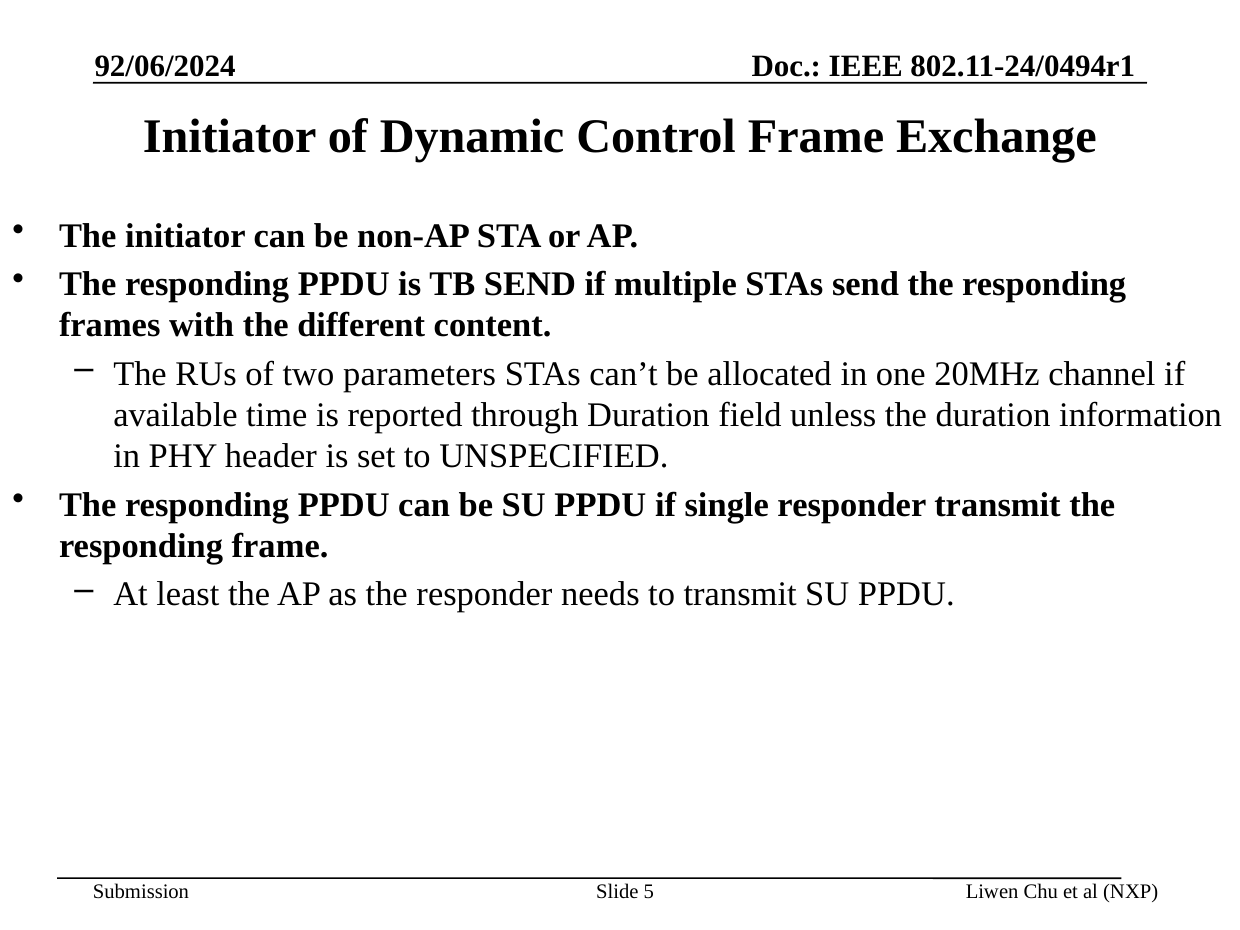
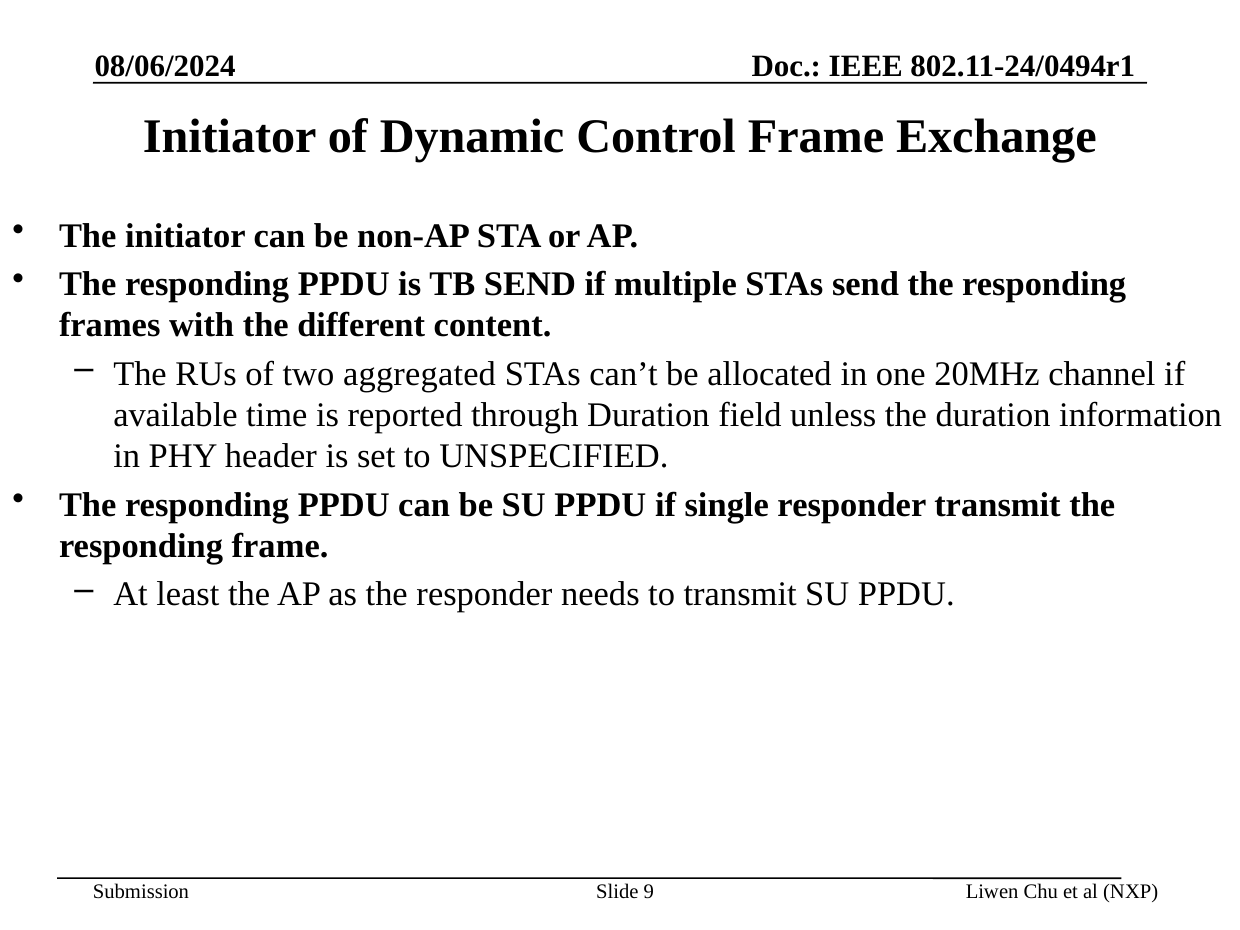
92/06/2024: 92/06/2024 -> 08/06/2024
parameters: parameters -> aggregated
5: 5 -> 9
